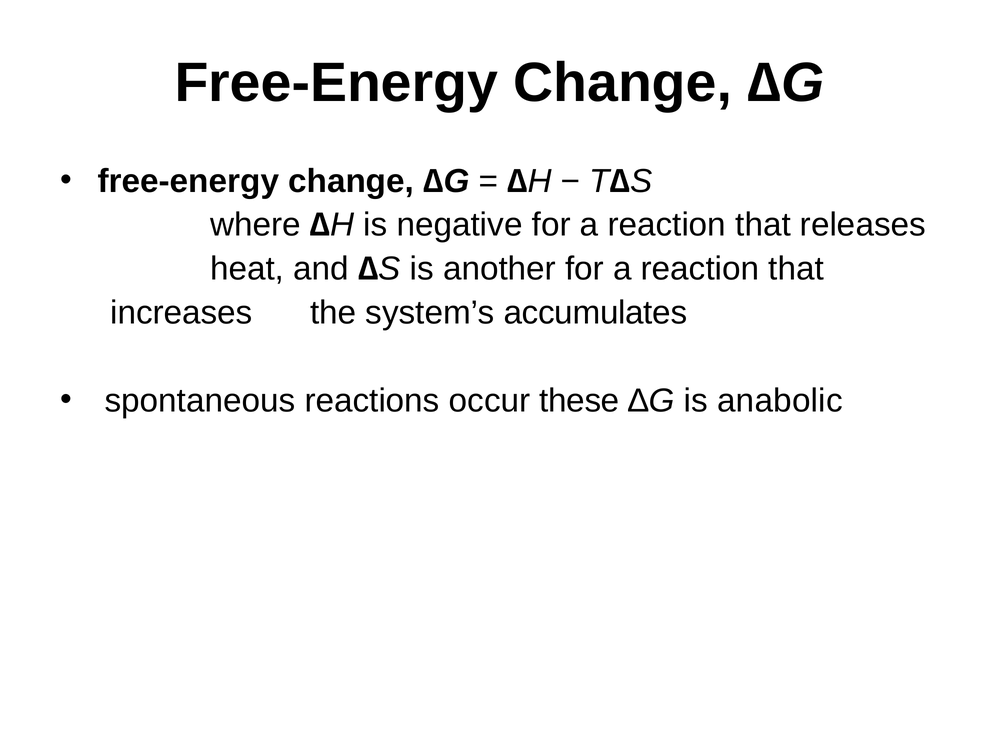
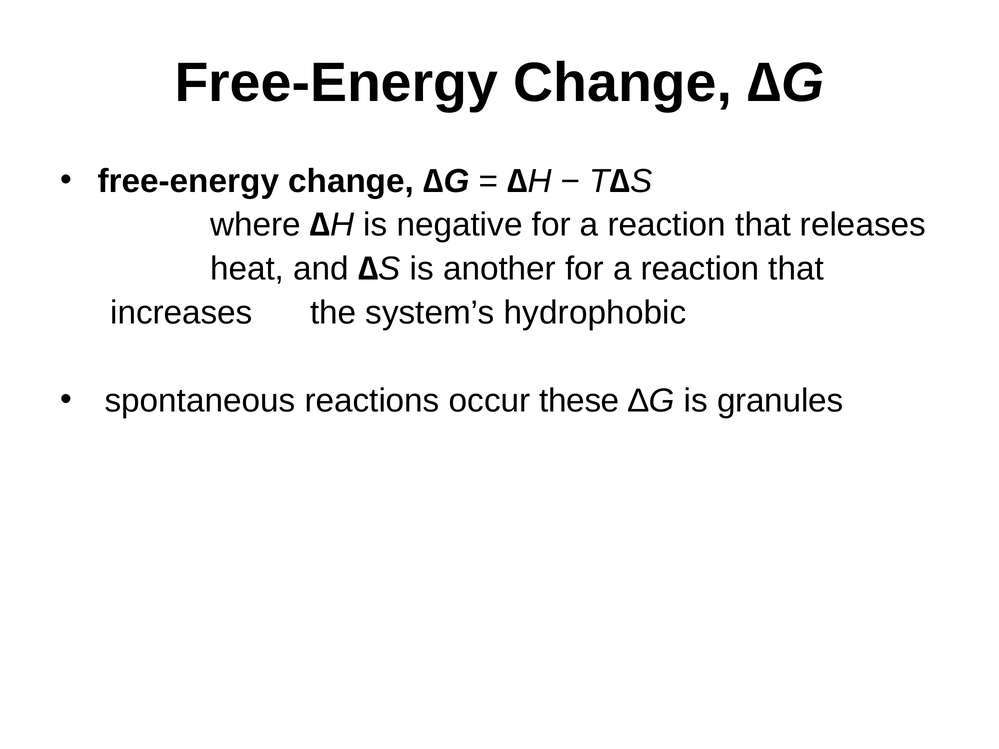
accumulates: accumulates -> hydrophobic
anabolic: anabolic -> granules
